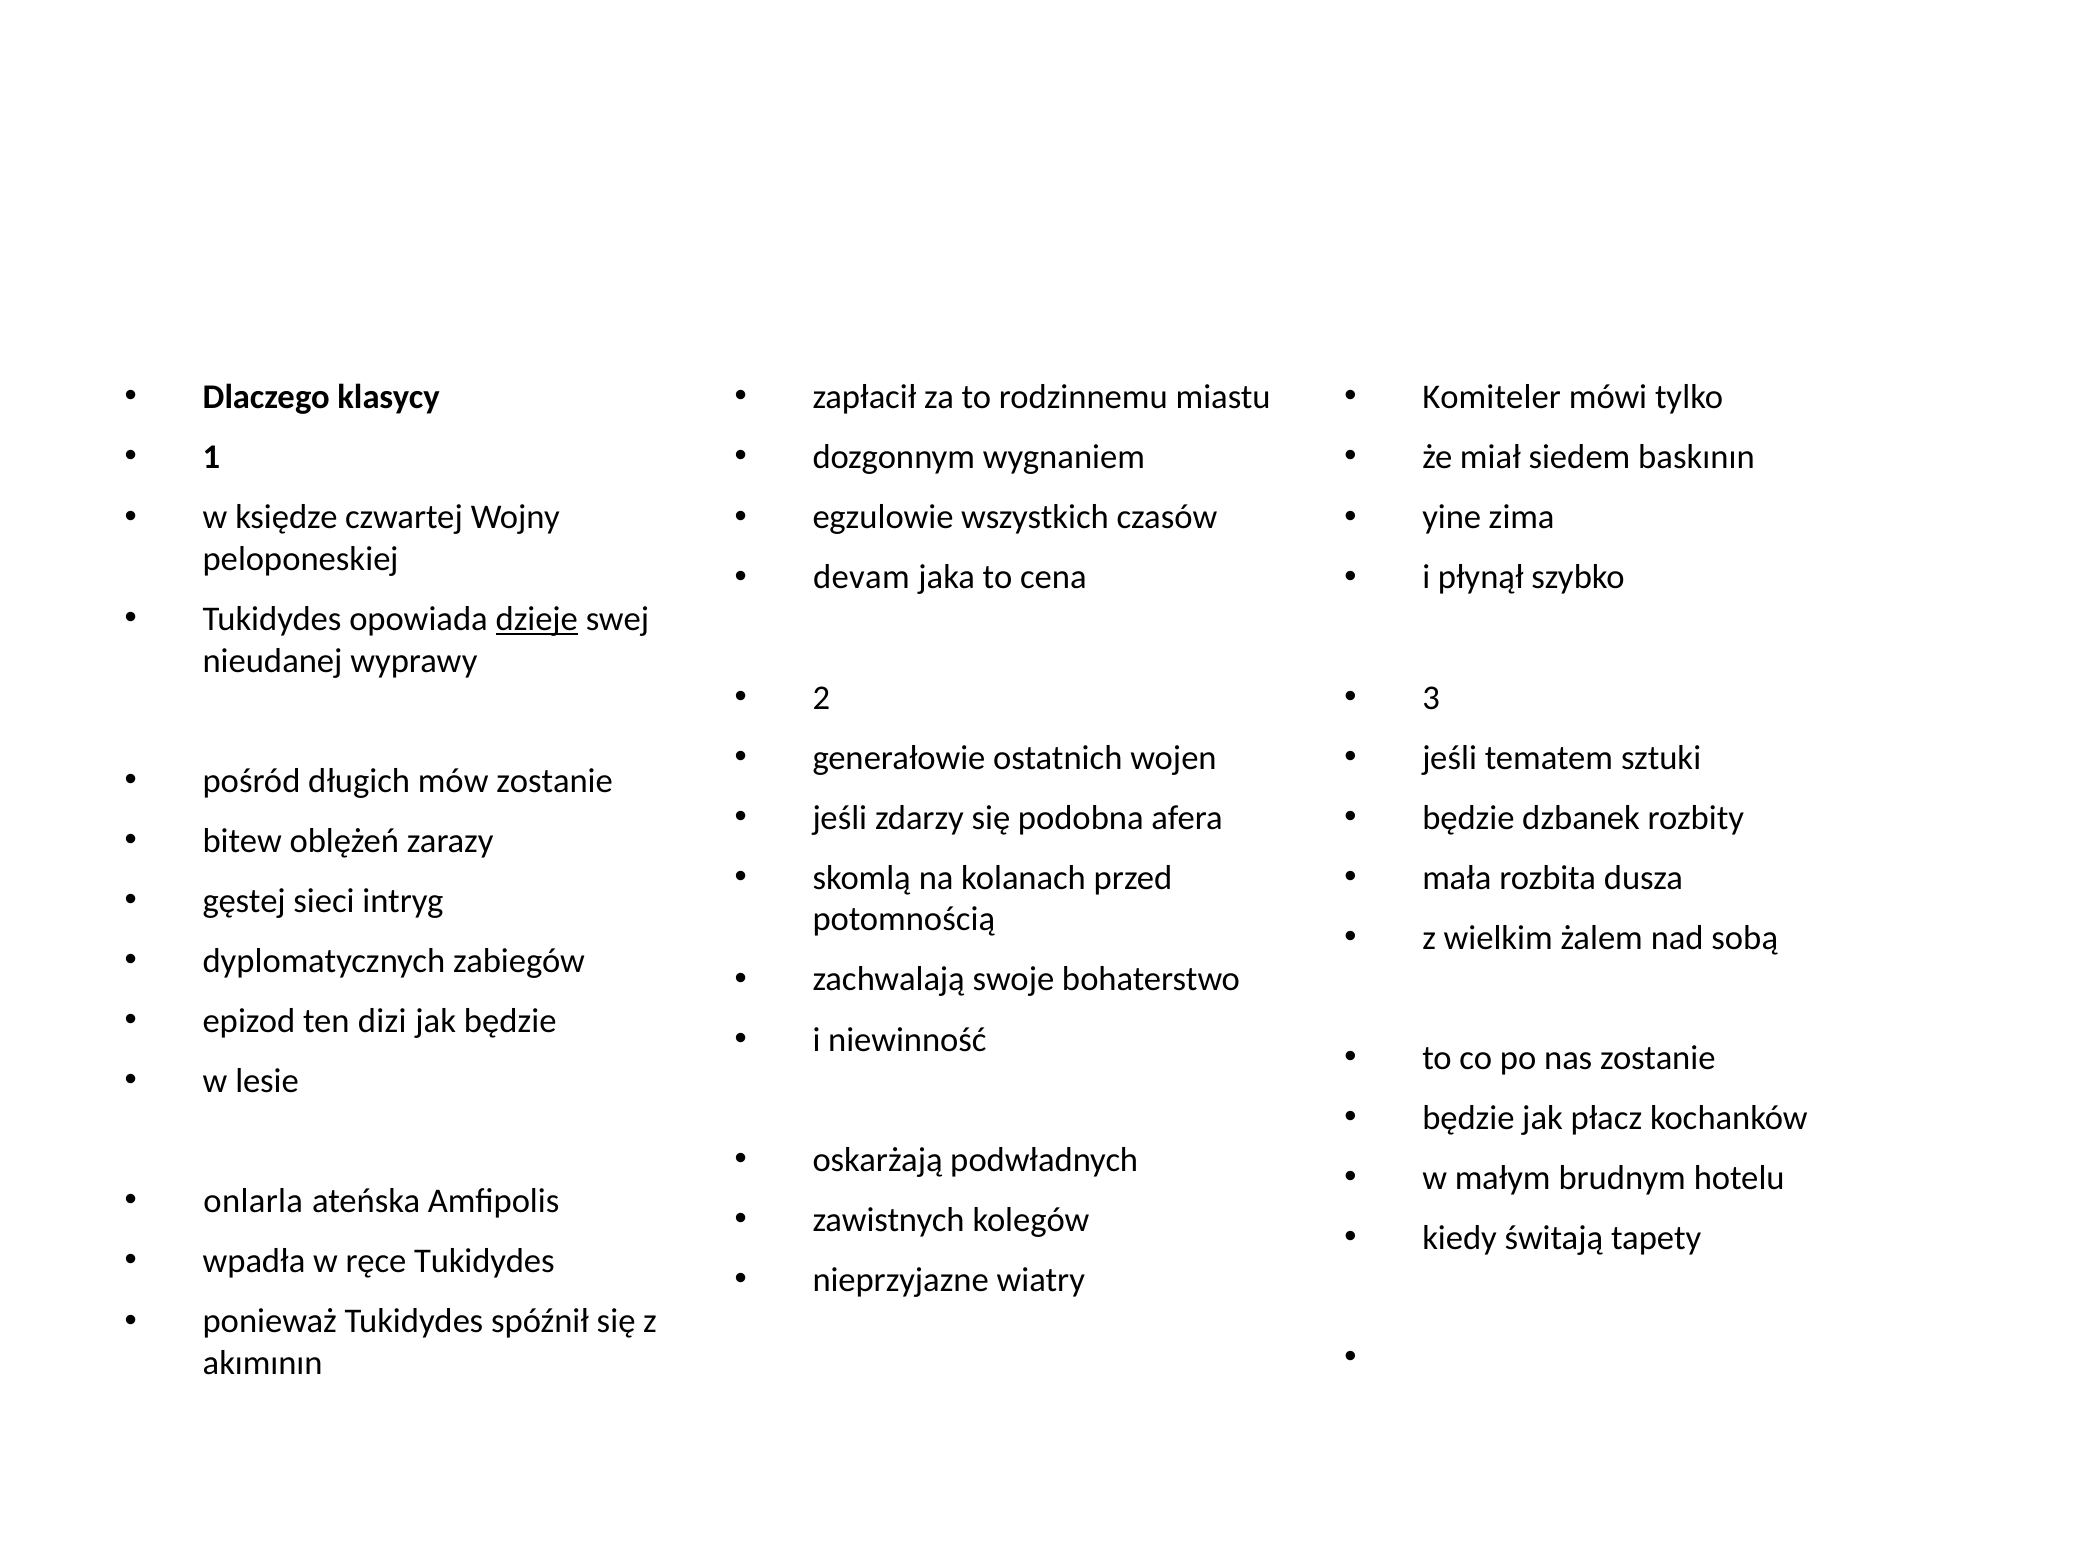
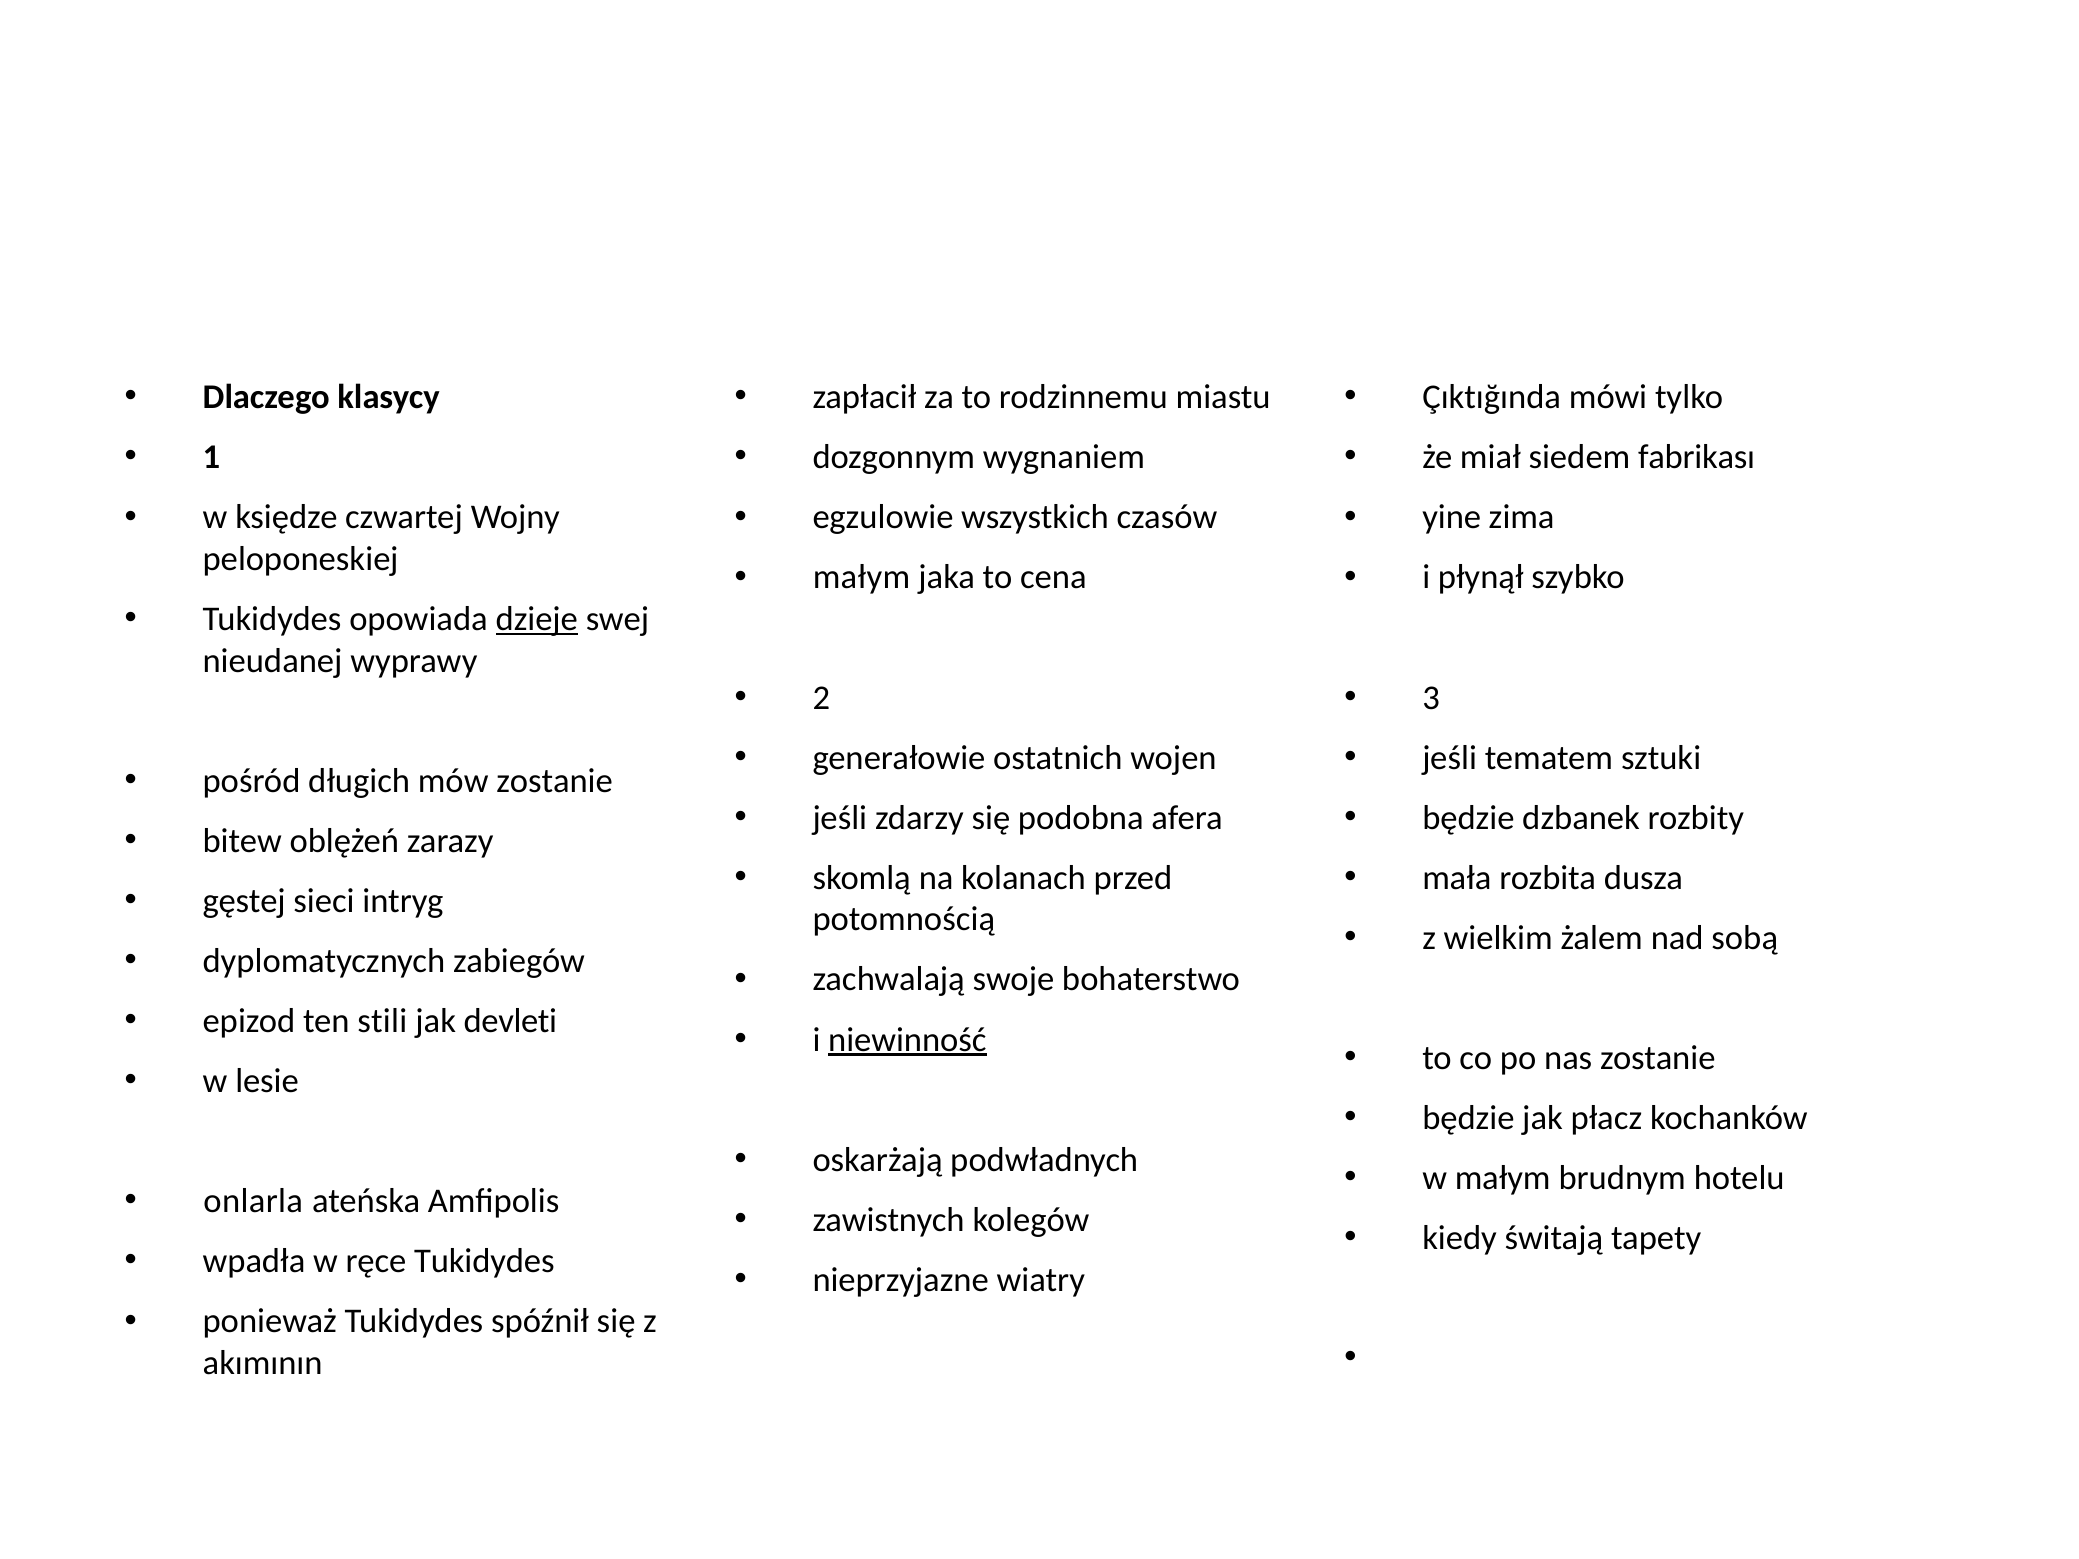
Komiteler: Komiteler -> Çıktığında
baskının: baskının -> fabrikası
devam at (861, 578): devam -> małym
dizi: dizi -> stili
jak będzie: będzie -> devleti
niewinność underline: none -> present
